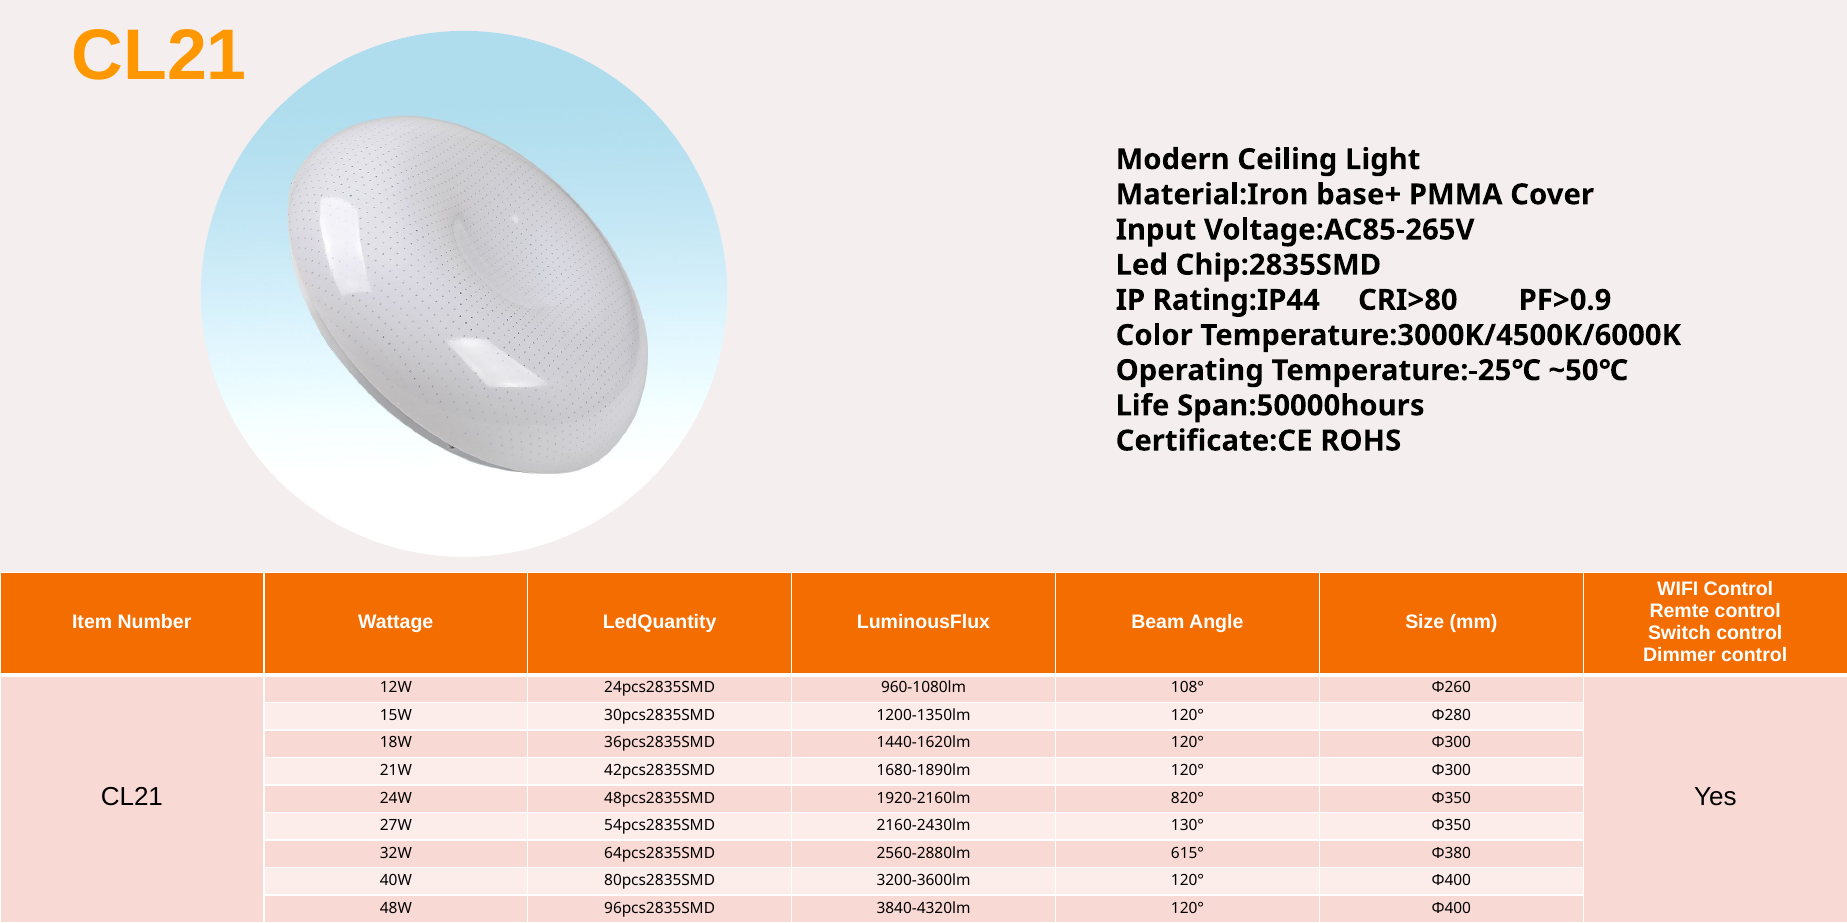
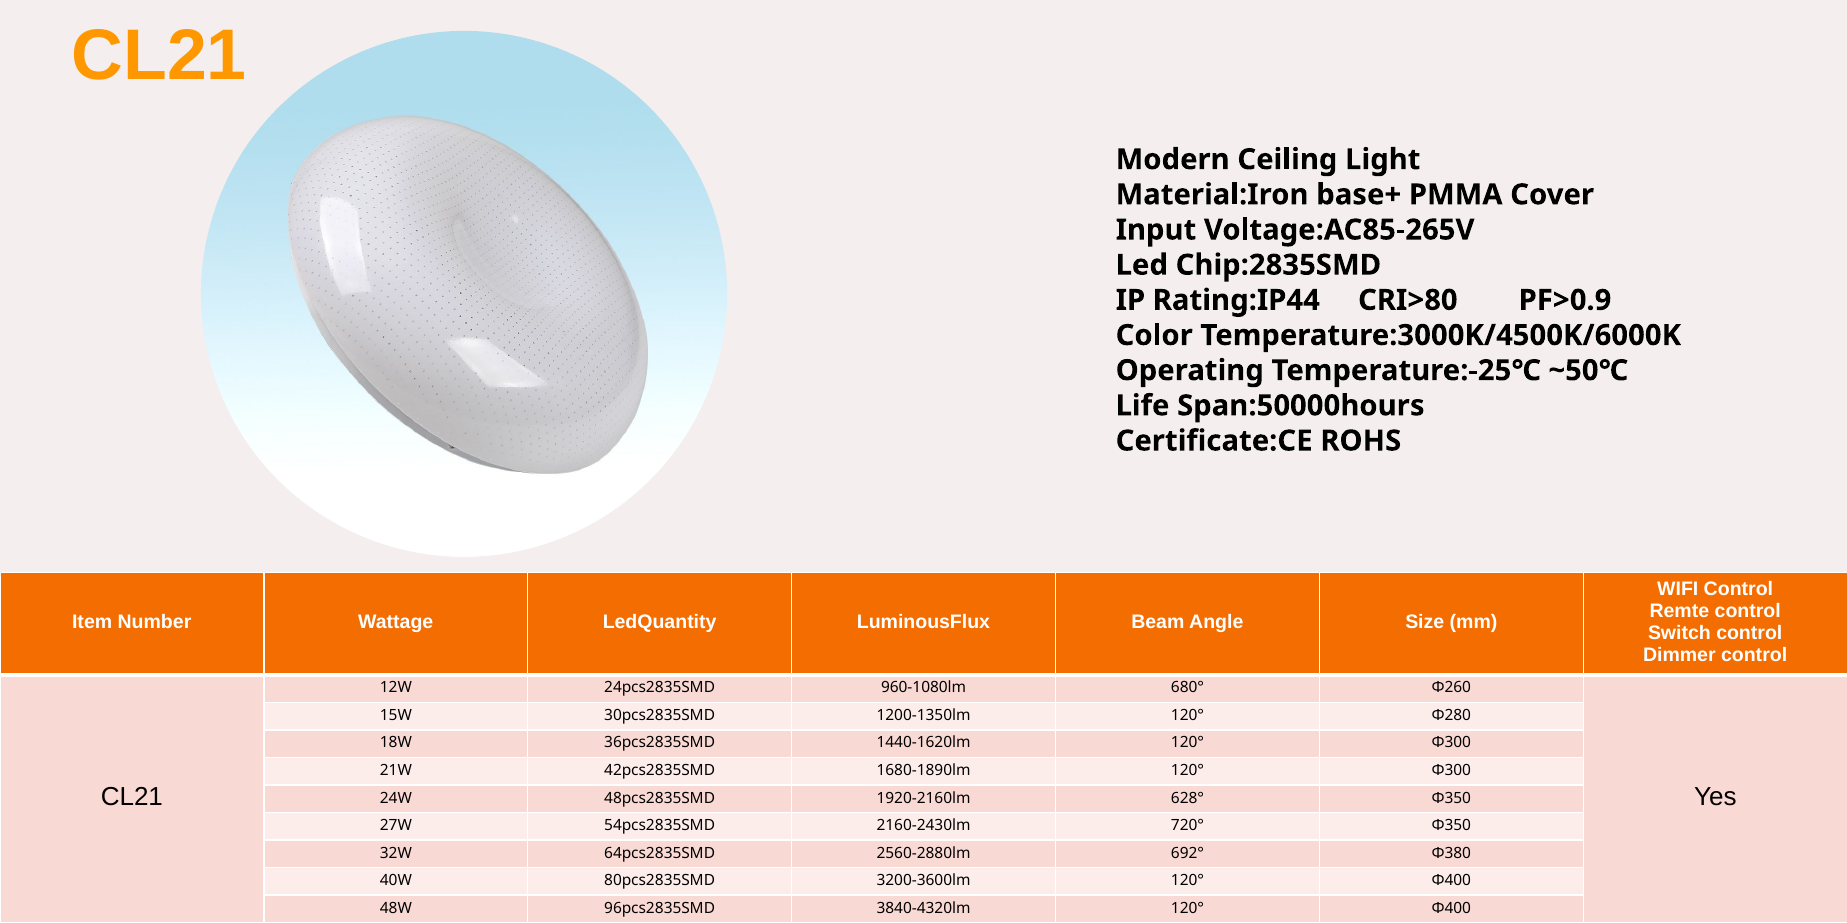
108°: 108° -> 680°
820°: 820° -> 628°
130°: 130° -> 720°
615°: 615° -> 692°
